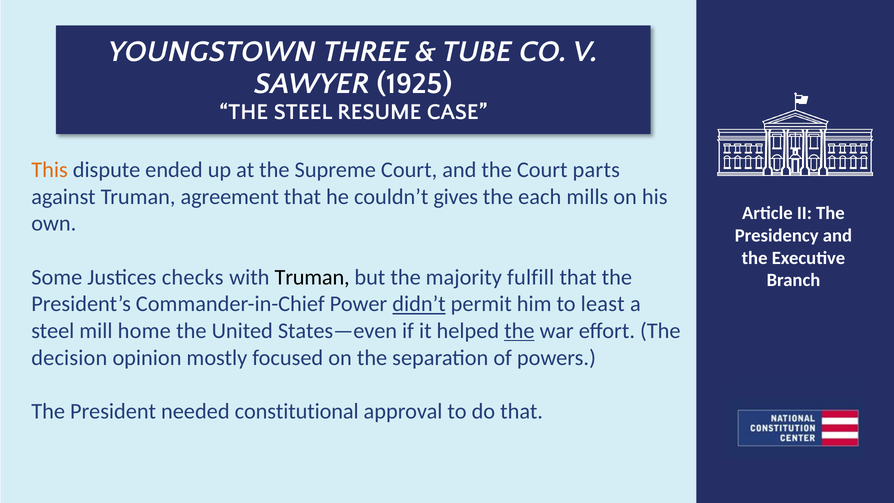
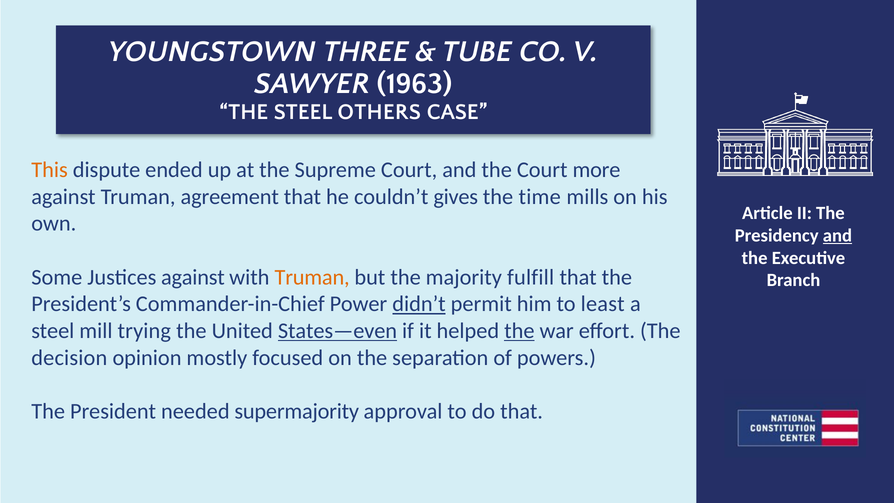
1925: 1925 -> 1963
RESUME: RESUME -> OTHERS
parts: parts -> more
each: each -> time
and at (837, 235) underline: none -> present
Justices checks: checks -> against
Truman at (312, 277) colour: black -> orange
home: home -> trying
States—even underline: none -> present
constitutional: constitutional -> supermajority
